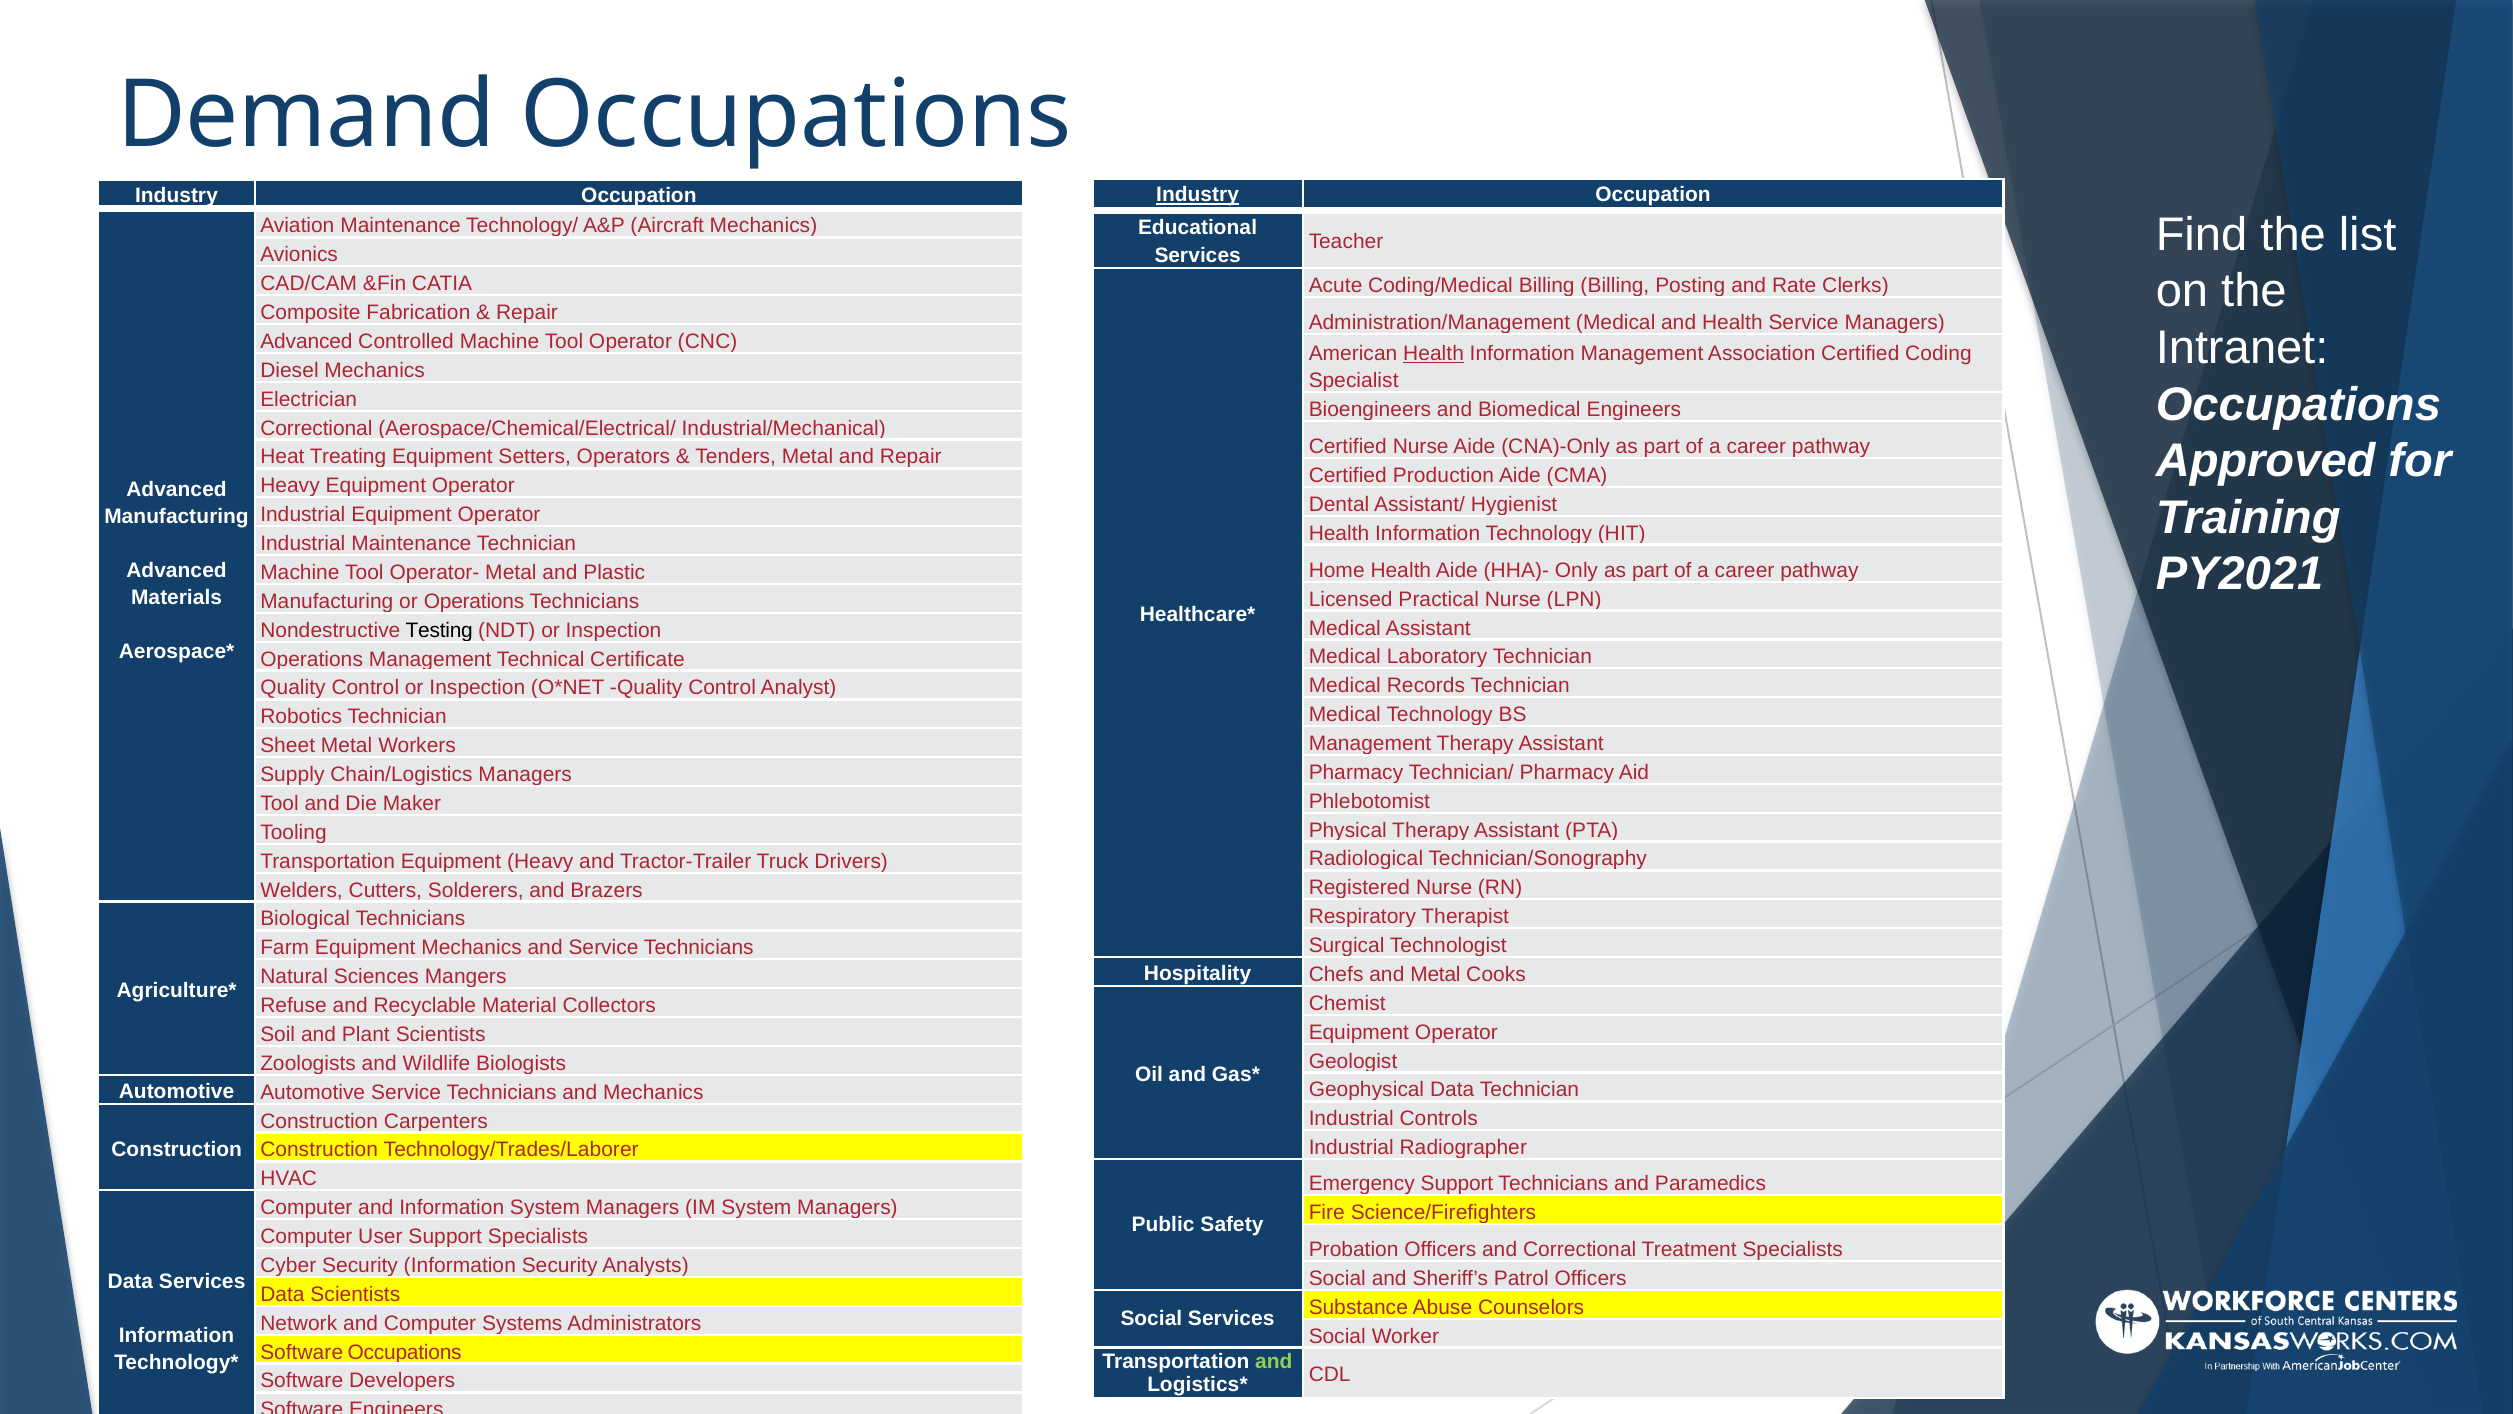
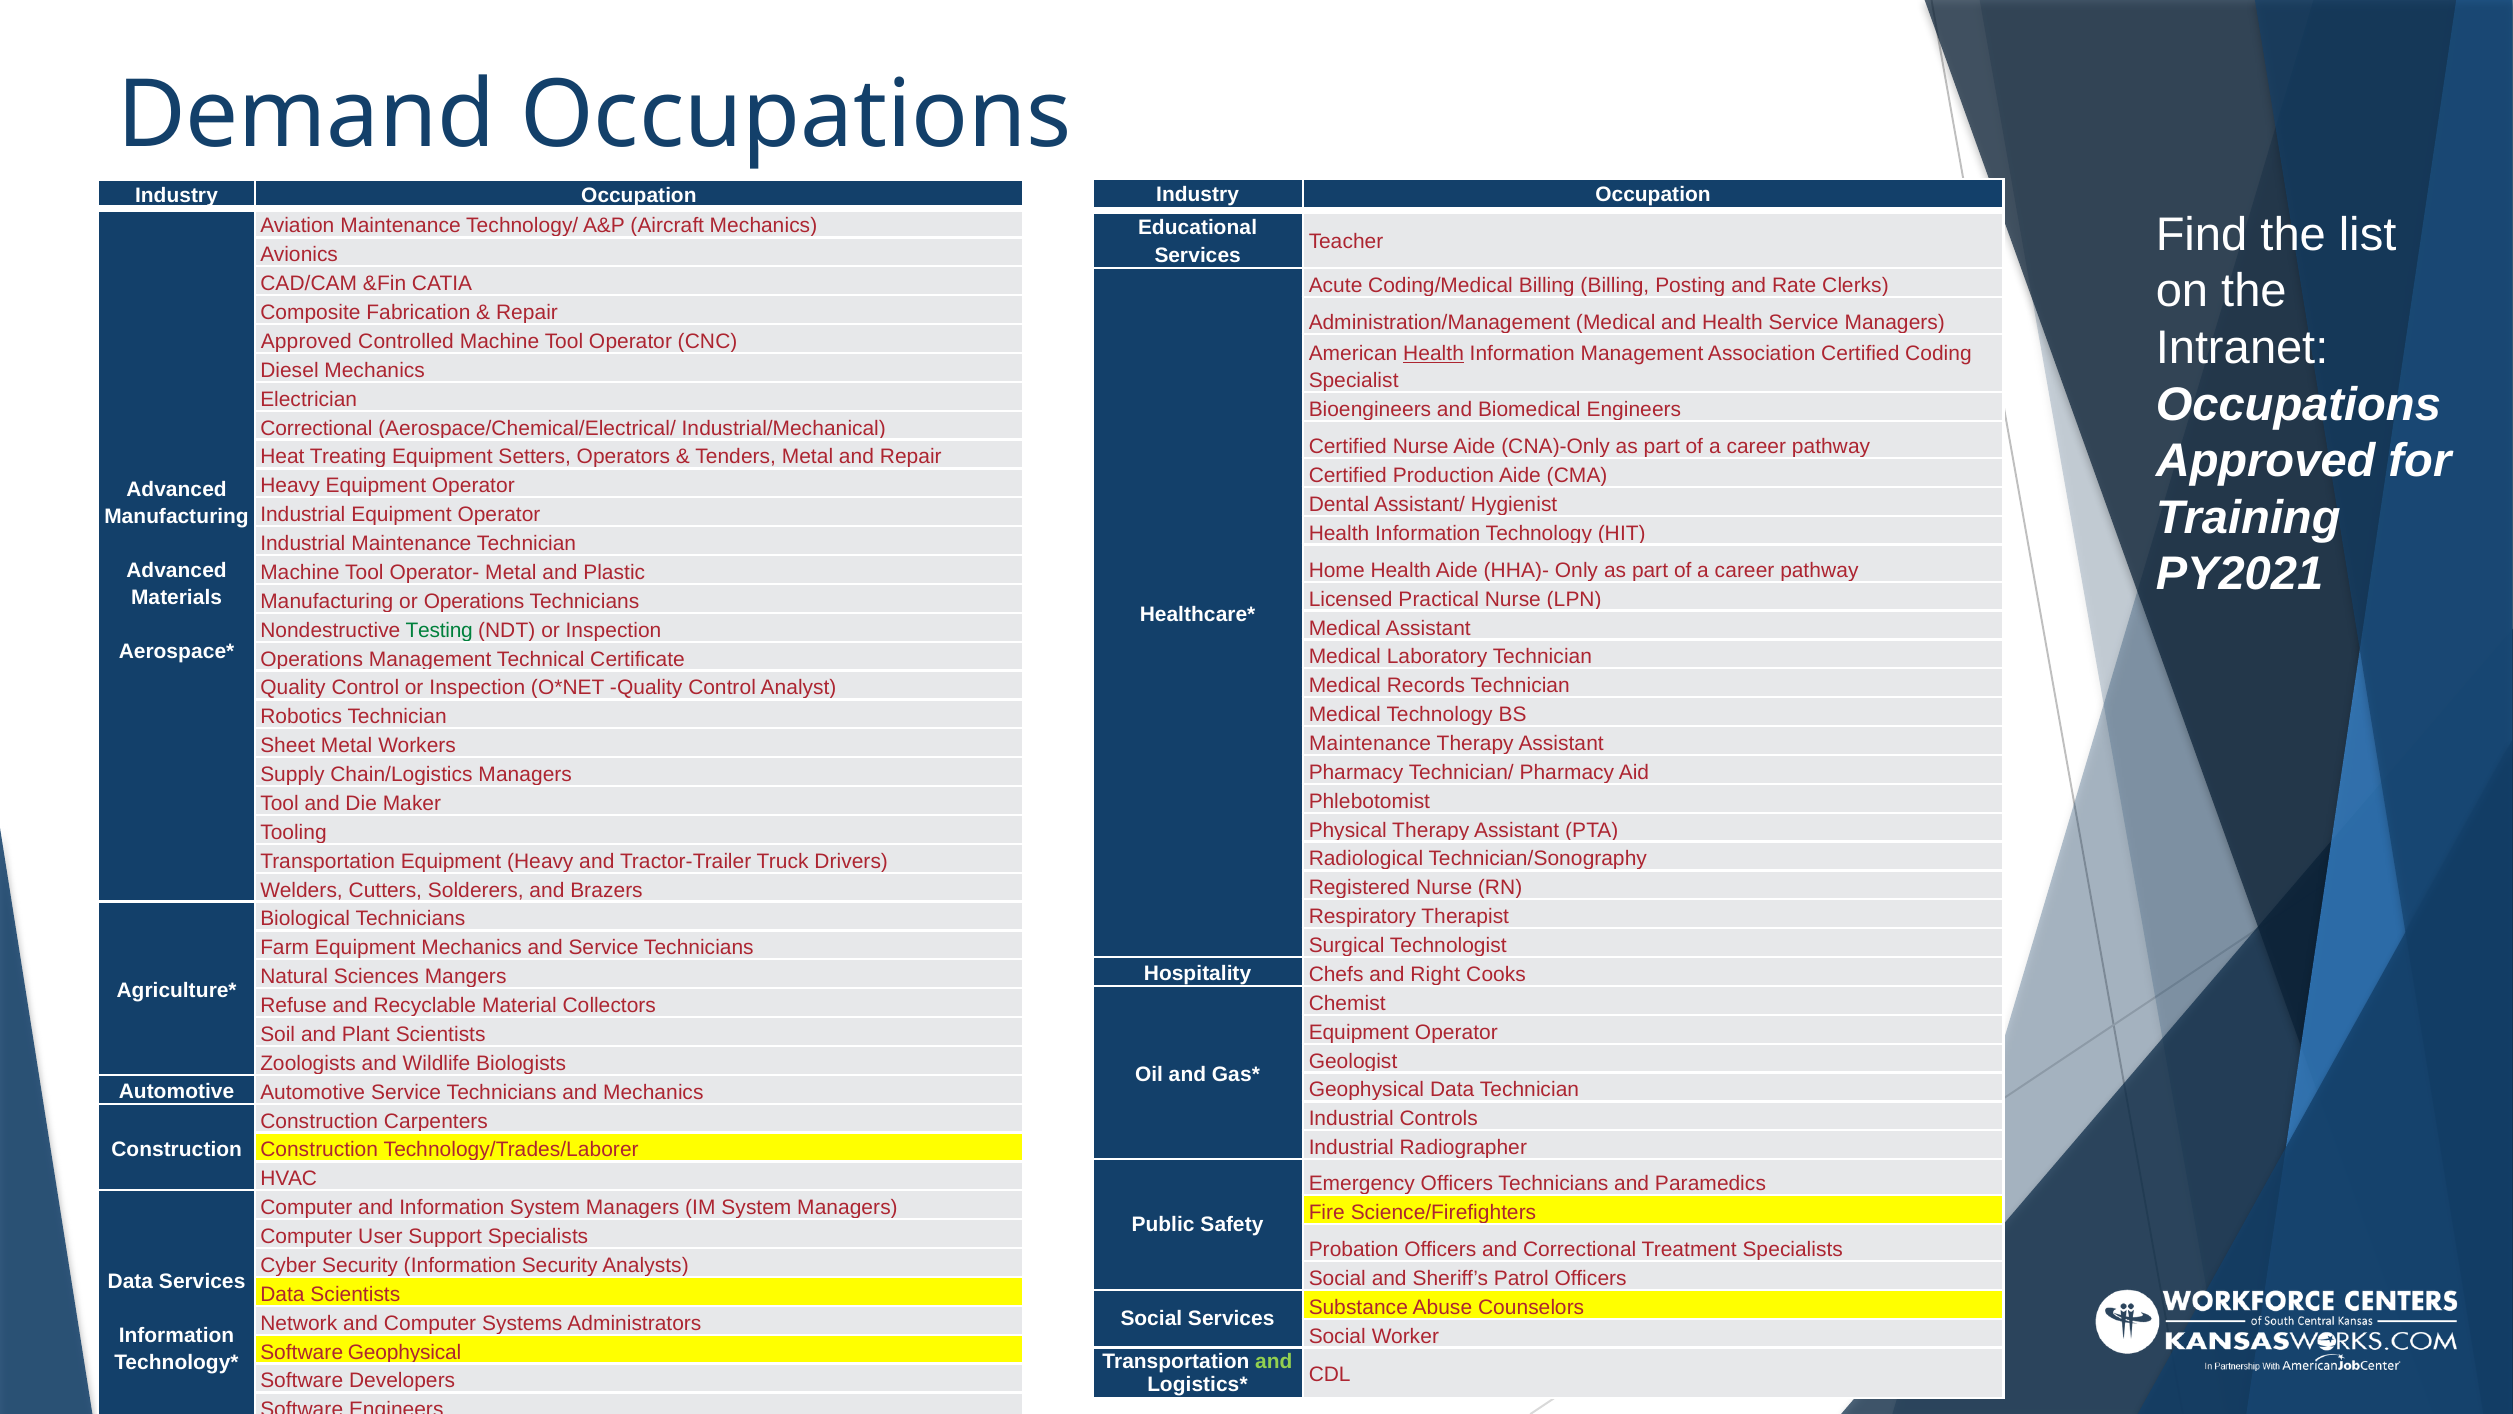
Industry at (1198, 195) underline: present -> none
Advanced at (306, 341): Advanced -> Approved
Testing colour: black -> green
Management at (1370, 743): Management -> Maintenance
and Metal: Metal -> Right
Emergency Support: Support -> Officers
Software Occupations: Occupations -> Geophysical
